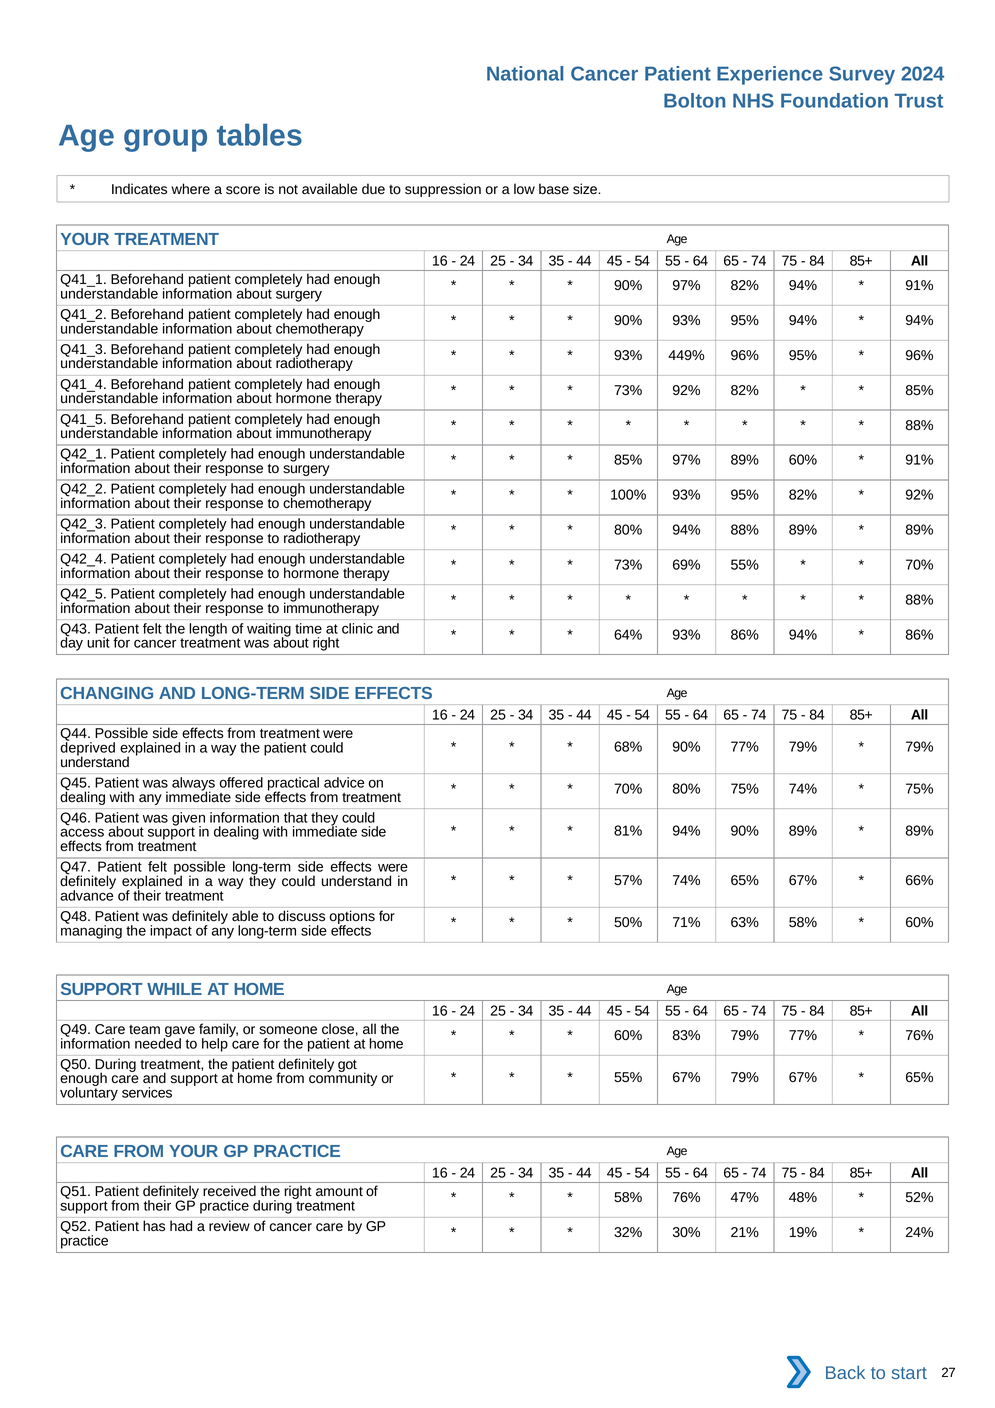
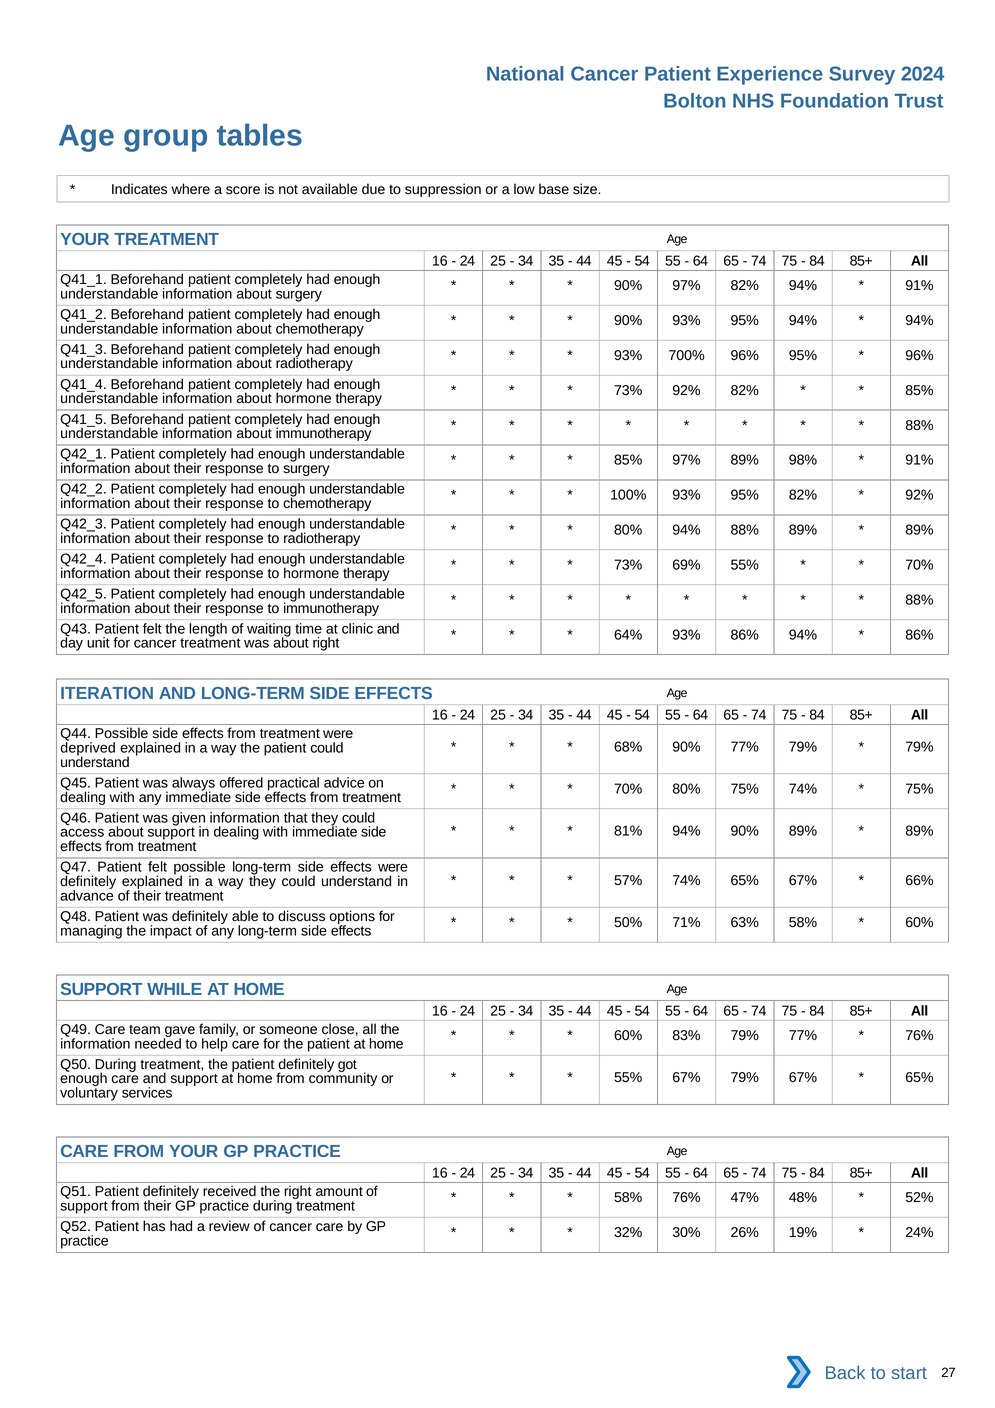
449%: 449% -> 700%
89% 60%: 60% -> 98%
CHANGING: CHANGING -> ITERATION
21%: 21% -> 26%
